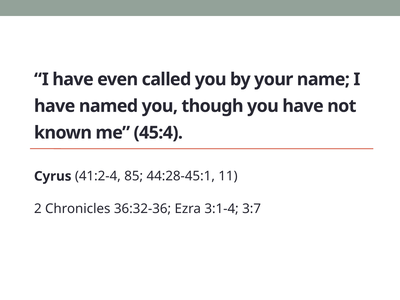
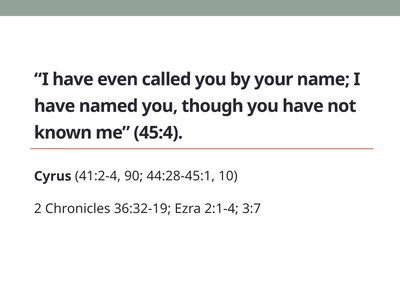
85: 85 -> 90
11: 11 -> 10
36:32-36: 36:32-36 -> 36:32-19
3:1-4: 3:1-4 -> 2:1-4
